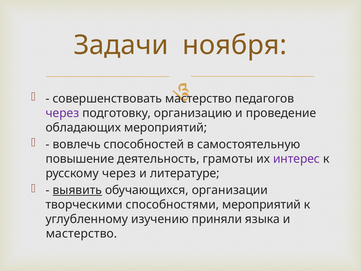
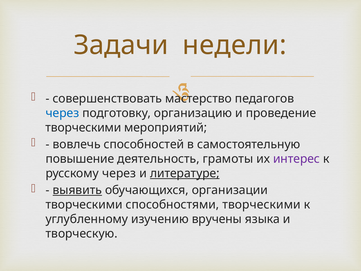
ноября: ноября -> недели
через at (62, 113) colour: purple -> blue
обладающих at (83, 128): обладающих -> творческими
литературе underline: none -> present
способностями мероприятий: мероприятий -> творческими
приняли: приняли -> вручены
мастерство at (82, 233): мастерство -> творческую
